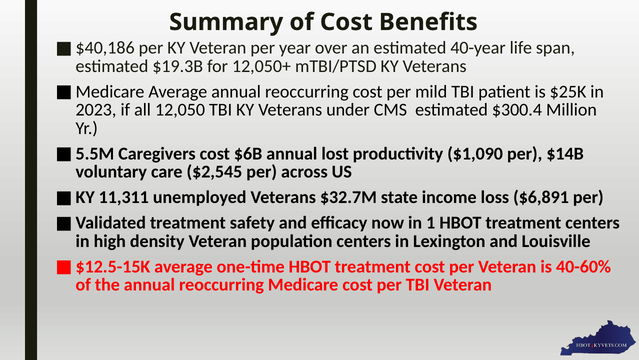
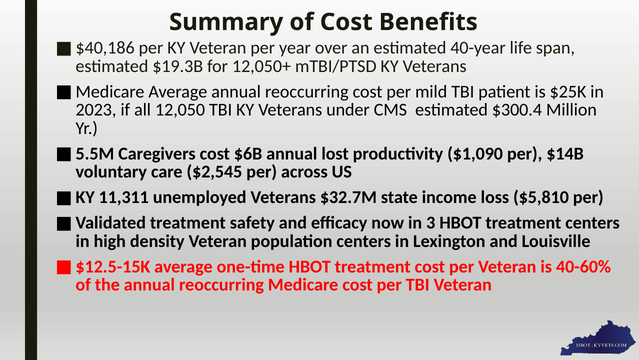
$6,891: $6,891 -> $5,810
1: 1 -> 3
